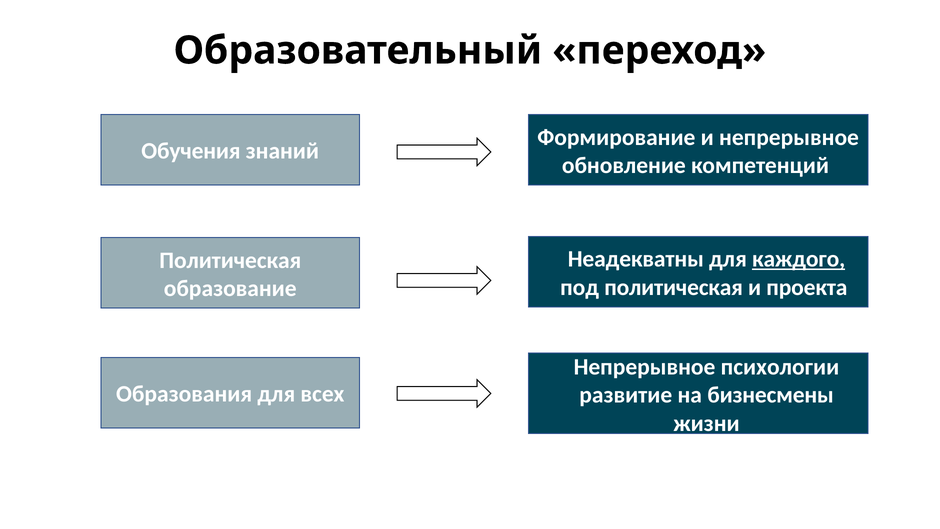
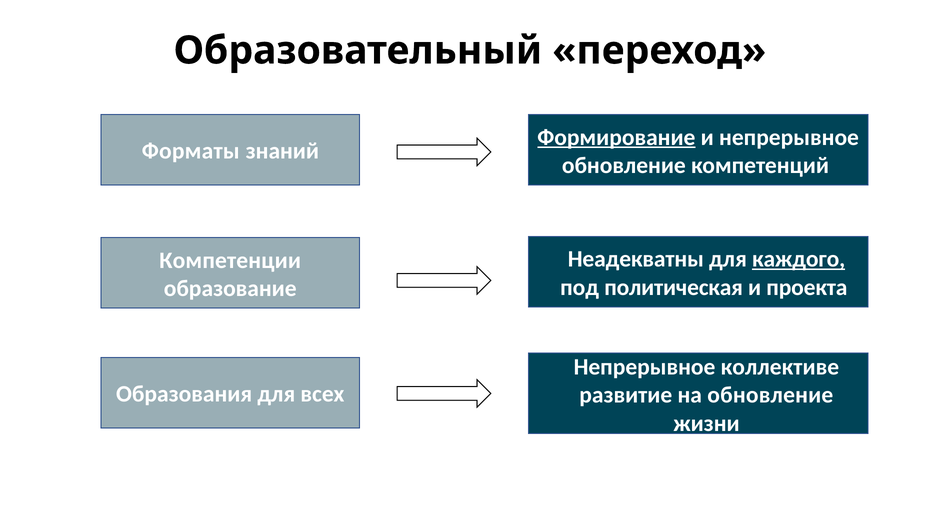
Формирование underline: none -> present
Обучения: Обучения -> Форматы
Политическая at (230, 260): Политическая -> Компетенции
психологии: психологии -> коллективе
на бизнесмены: бизнесмены -> обновление
